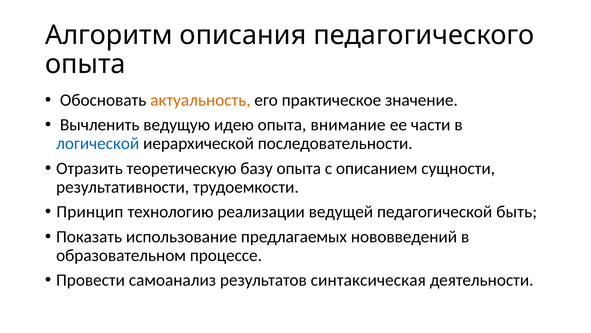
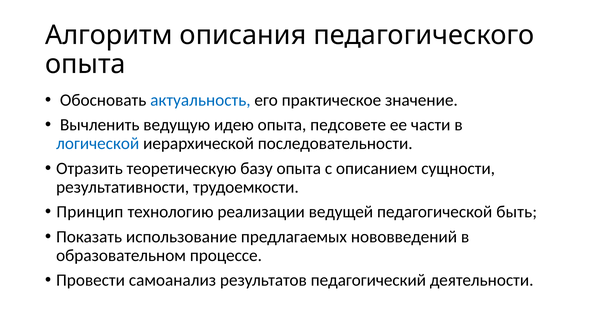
актуальность colour: orange -> blue
внимание: внимание -> педсовете
синтаксическая: синтаксическая -> педагогический
